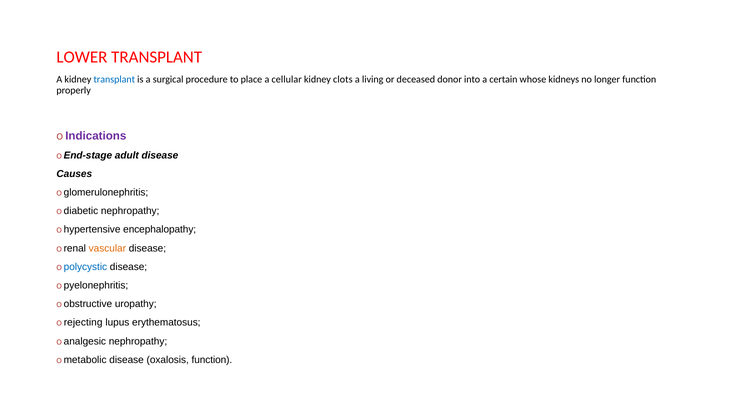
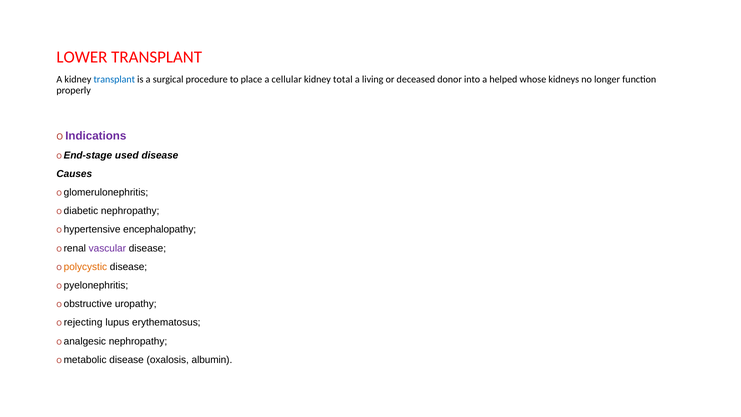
clots: clots -> total
certain: certain -> helped
adult: adult -> used
vascular colour: orange -> purple
polycystic colour: blue -> orange
oxalosis function: function -> albumin
